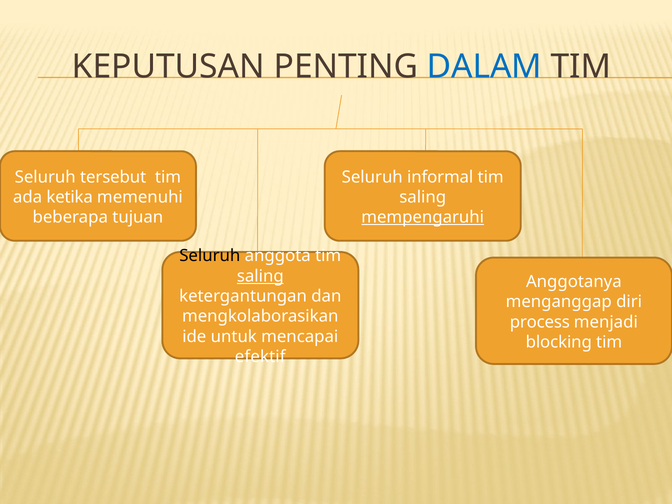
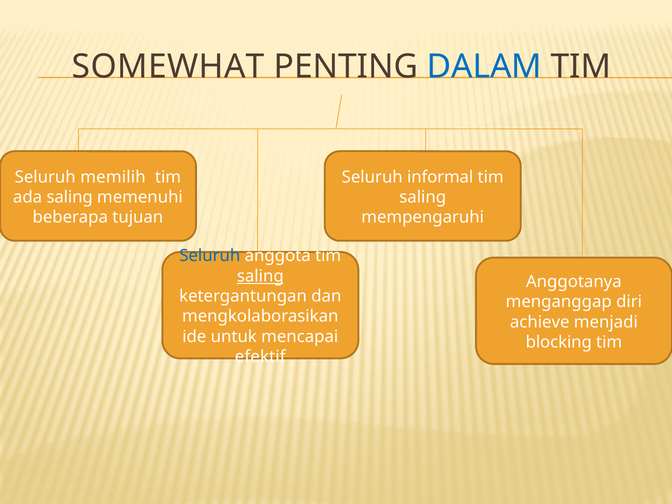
KEPUTUSAN: KEPUTUSAN -> SOMEWHAT
tersebut: tersebut -> memilih
ada ketika: ketika -> saling
mempengaruhi underline: present -> none
Seluruh at (210, 256) colour: black -> blue
process: process -> achieve
